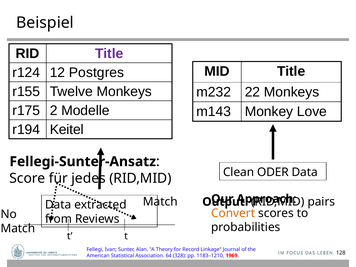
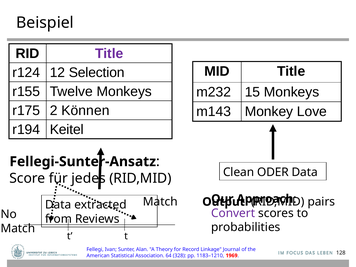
Postgres: Postgres -> Selection
22: 22 -> 15
Modelle: Modelle -> Können
Convert colour: orange -> purple
